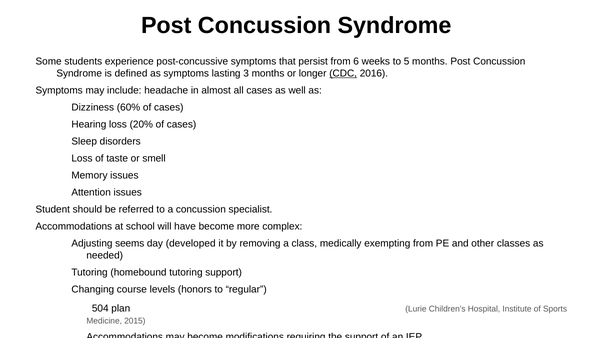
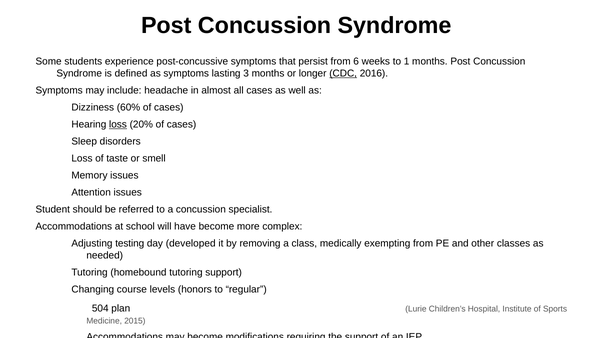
5: 5 -> 1
loss at (118, 124) underline: none -> present
seems: seems -> testing
